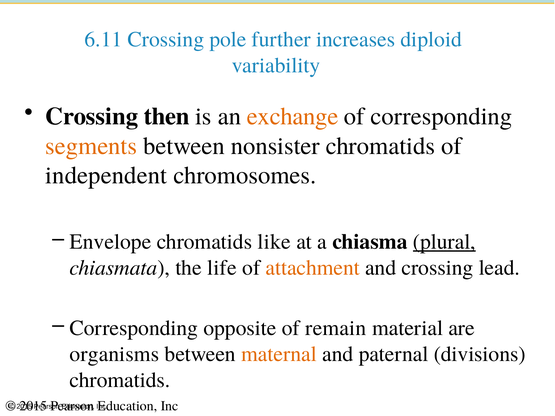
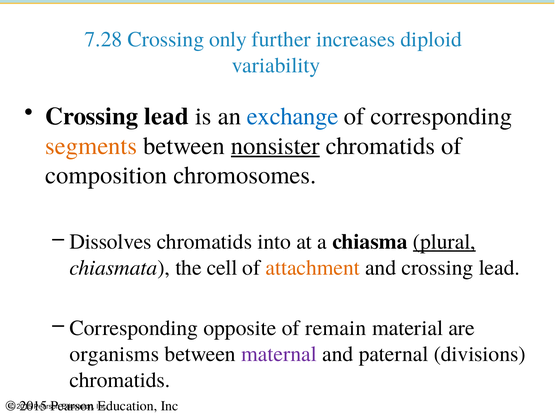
6.11: 6.11 -> 7.28
pole: pole -> only
then at (167, 116): then -> lead
exchange colour: orange -> blue
nonsister underline: none -> present
independent: independent -> composition
Envelope: Envelope -> Dissolves
like: like -> into
life: life -> cell
maternal colour: orange -> purple
